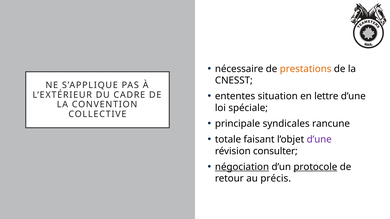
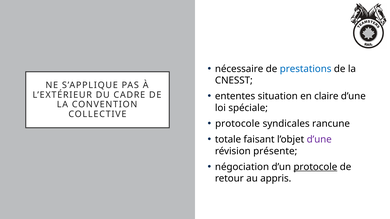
prestations colour: orange -> blue
lettre: lettre -> claire
principale at (238, 124): principale -> protocole
consulter: consulter -> présente
négociation underline: present -> none
précis: précis -> appris
